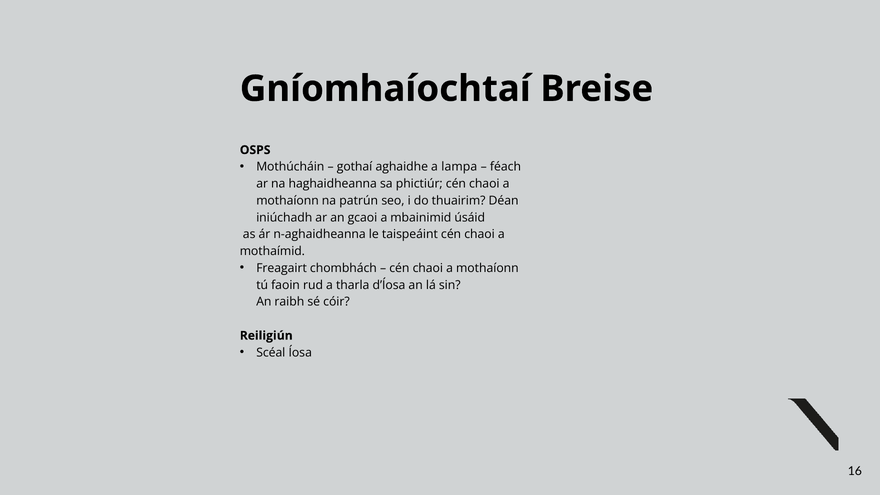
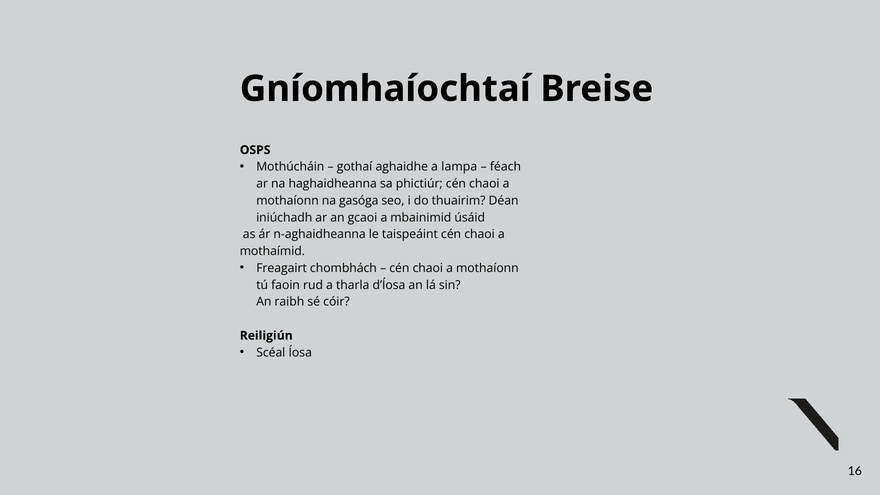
patrún: patrún -> gasóga
